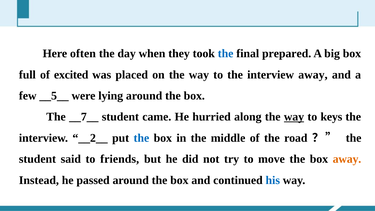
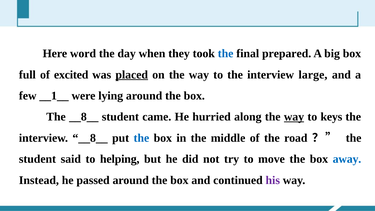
often: often -> word
placed underline: none -> present
interview away: away -> large
__5__: __5__ -> __1__
The __7__: __7__ -> __8__
interview __2__: __2__ -> __8__
friends: friends -> helping
away at (347, 159) colour: orange -> blue
his colour: blue -> purple
